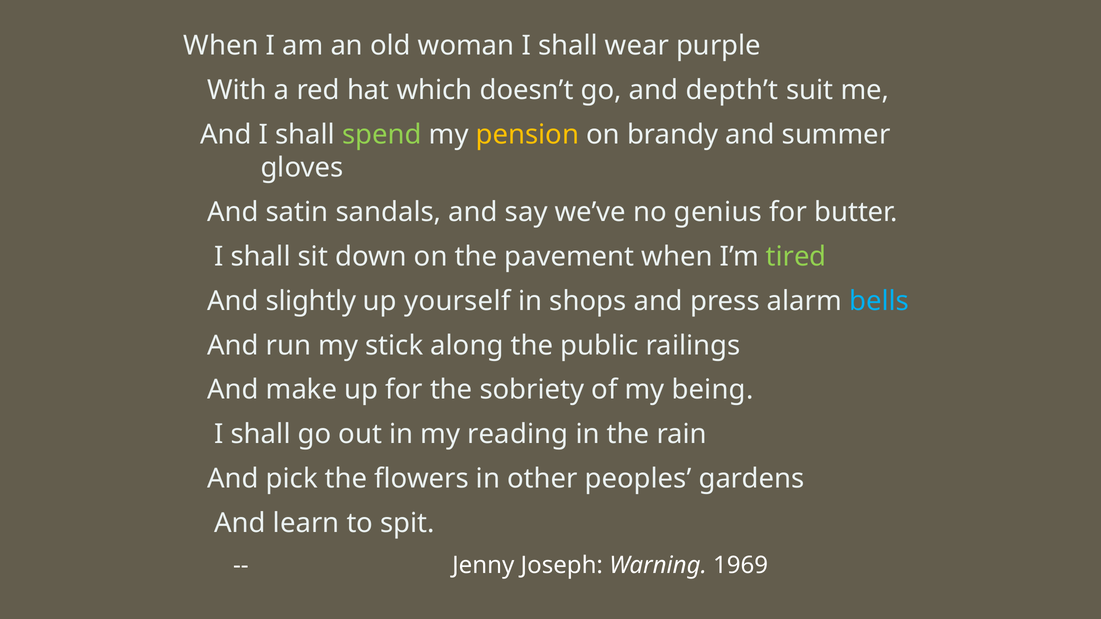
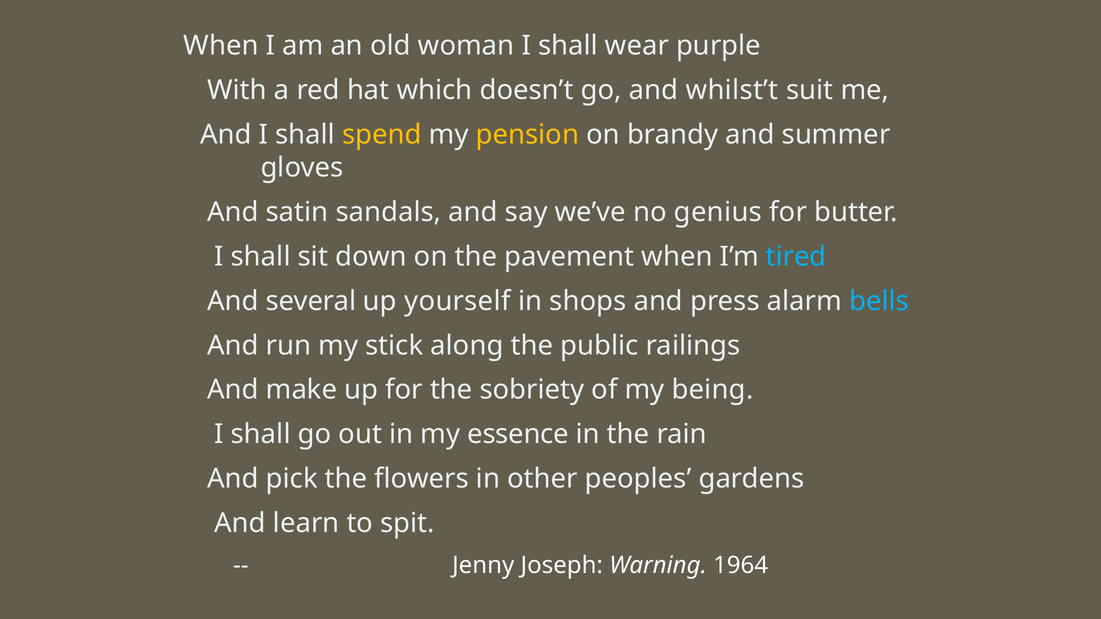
depth’t: depth’t -> whilst’t
spend colour: light green -> yellow
tired colour: light green -> light blue
slightly: slightly -> several
reading: reading -> essence
1969: 1969 -> 1964
